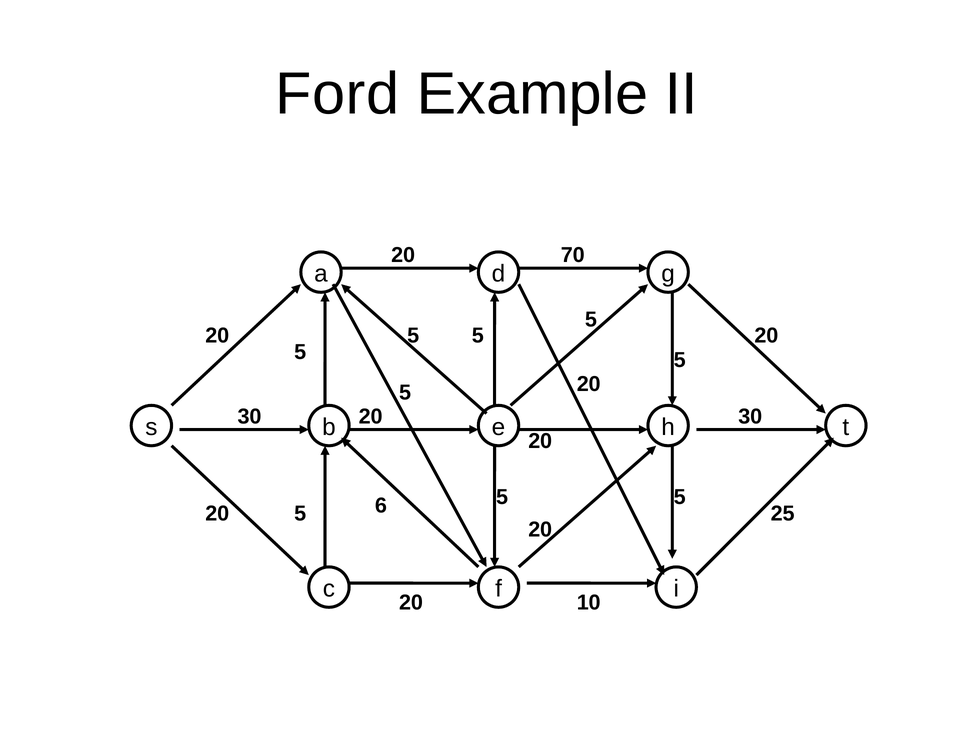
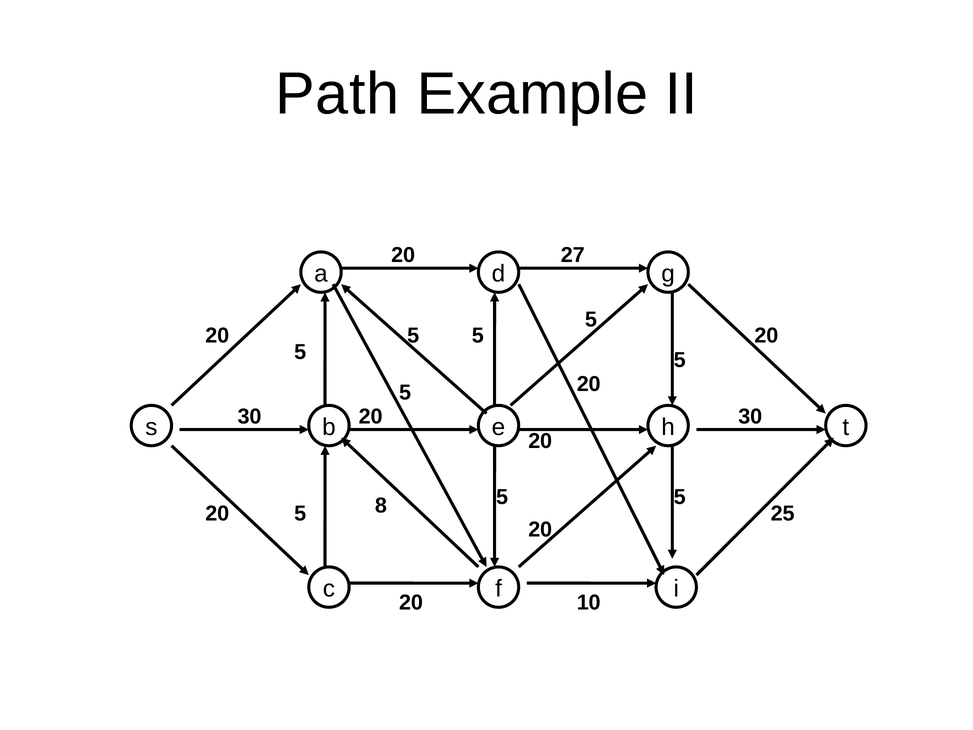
Ford: Ford -> Path
70: 70 -> 27
6: 6 -> 8
